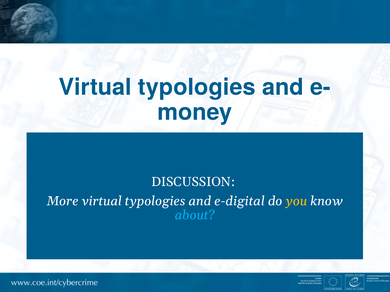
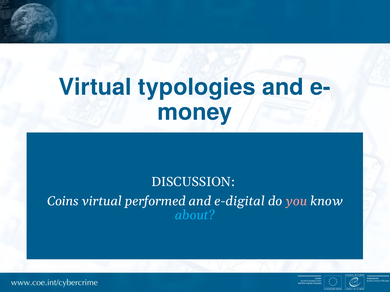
More: More -> Coins
typologies at (155, 202): typologies -> performed
you colour: yellow -> pink
